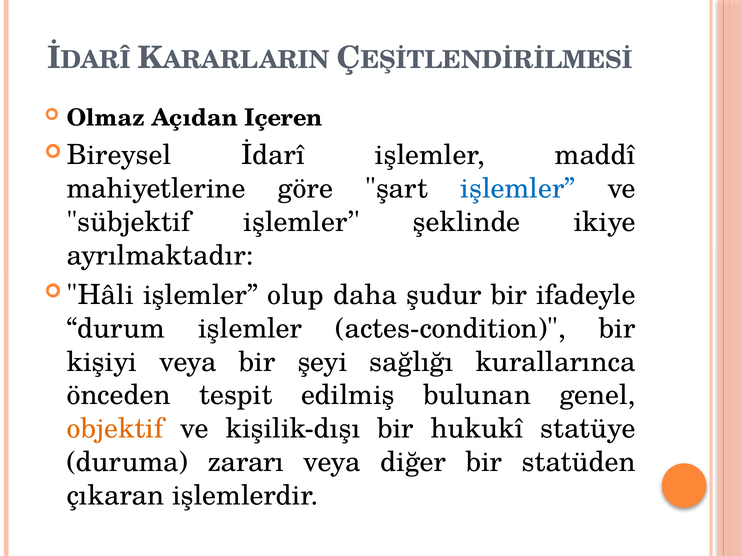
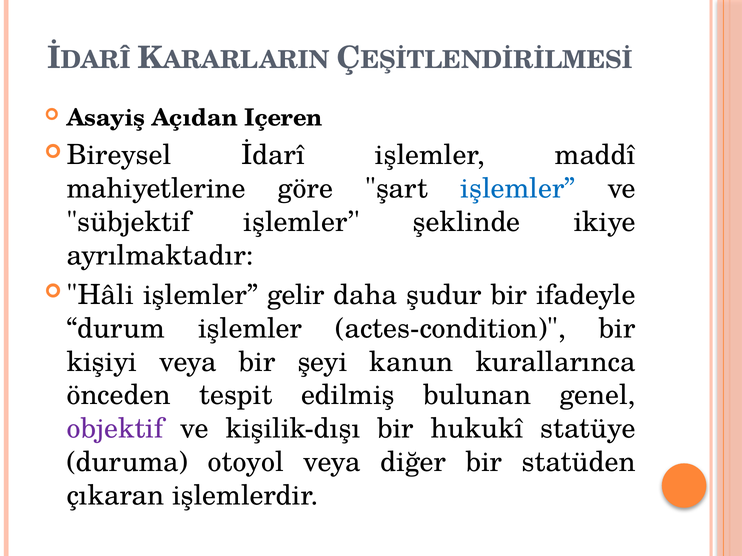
Olmaz: Olmaz -> Asayiş
olup: olup -> gelir
sağlığı: sağlığı -> kanun
objektif colour: orange -> purple
zararı: zararı -> otoyol
